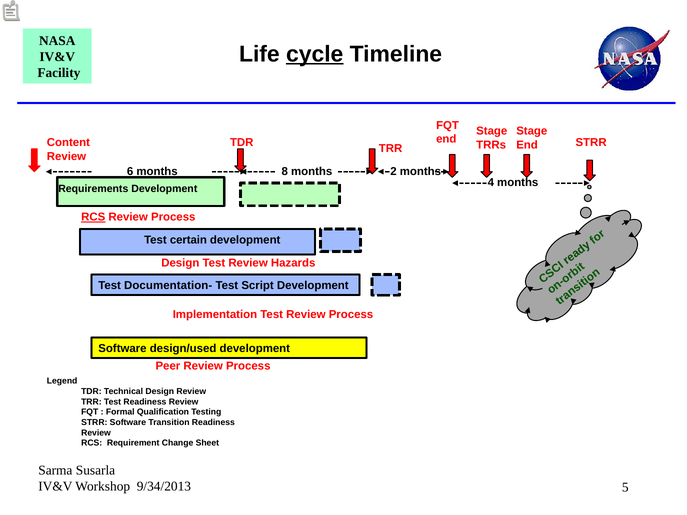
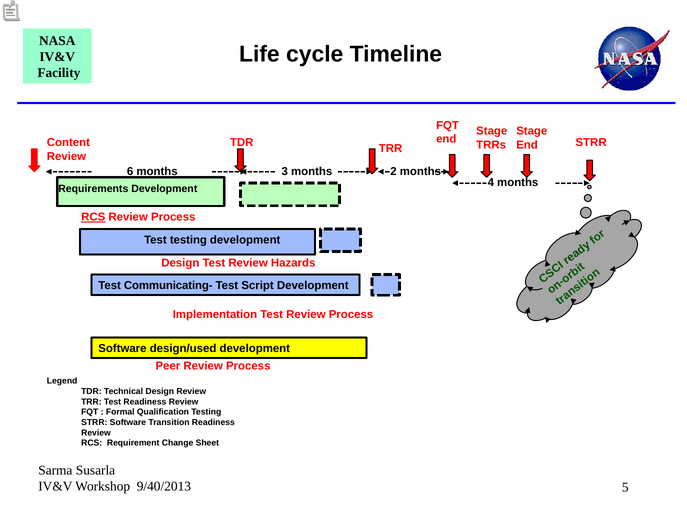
cycle underline: present -> none
8: 8 -> 3
Test certain: certain -> testing
Documentation-: Documentation- -> Communicating-
9/34/2013: 9/34/2013 -> 9/40/2013
